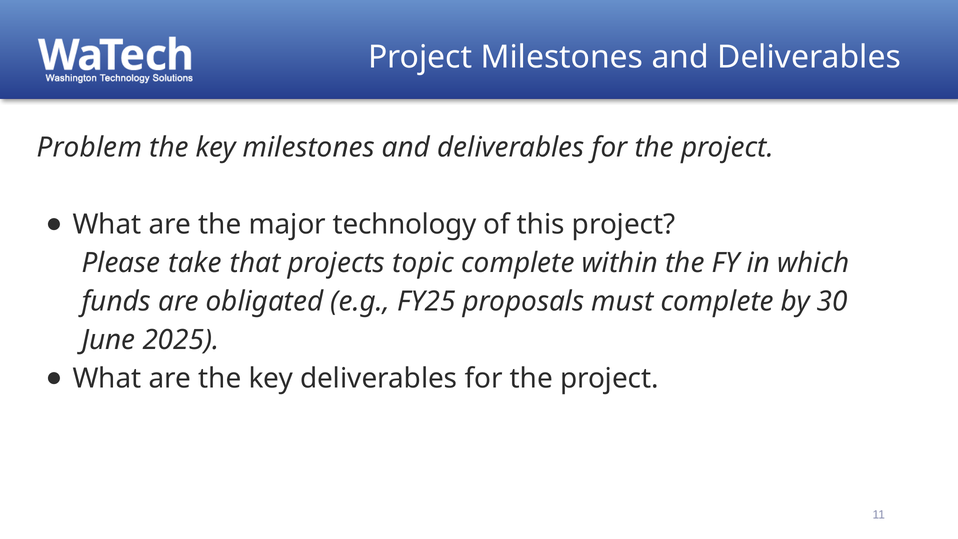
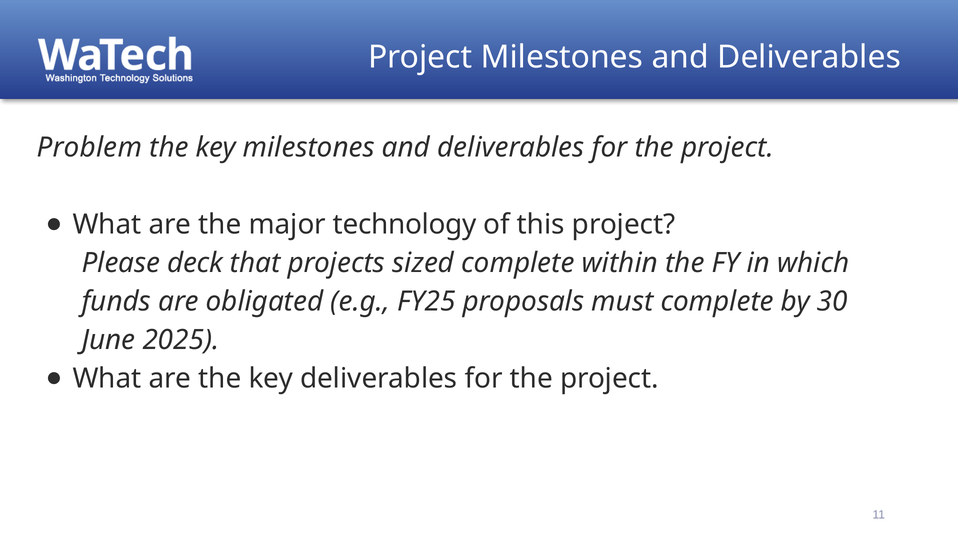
take: take -> deck
topic: topic -> sized
